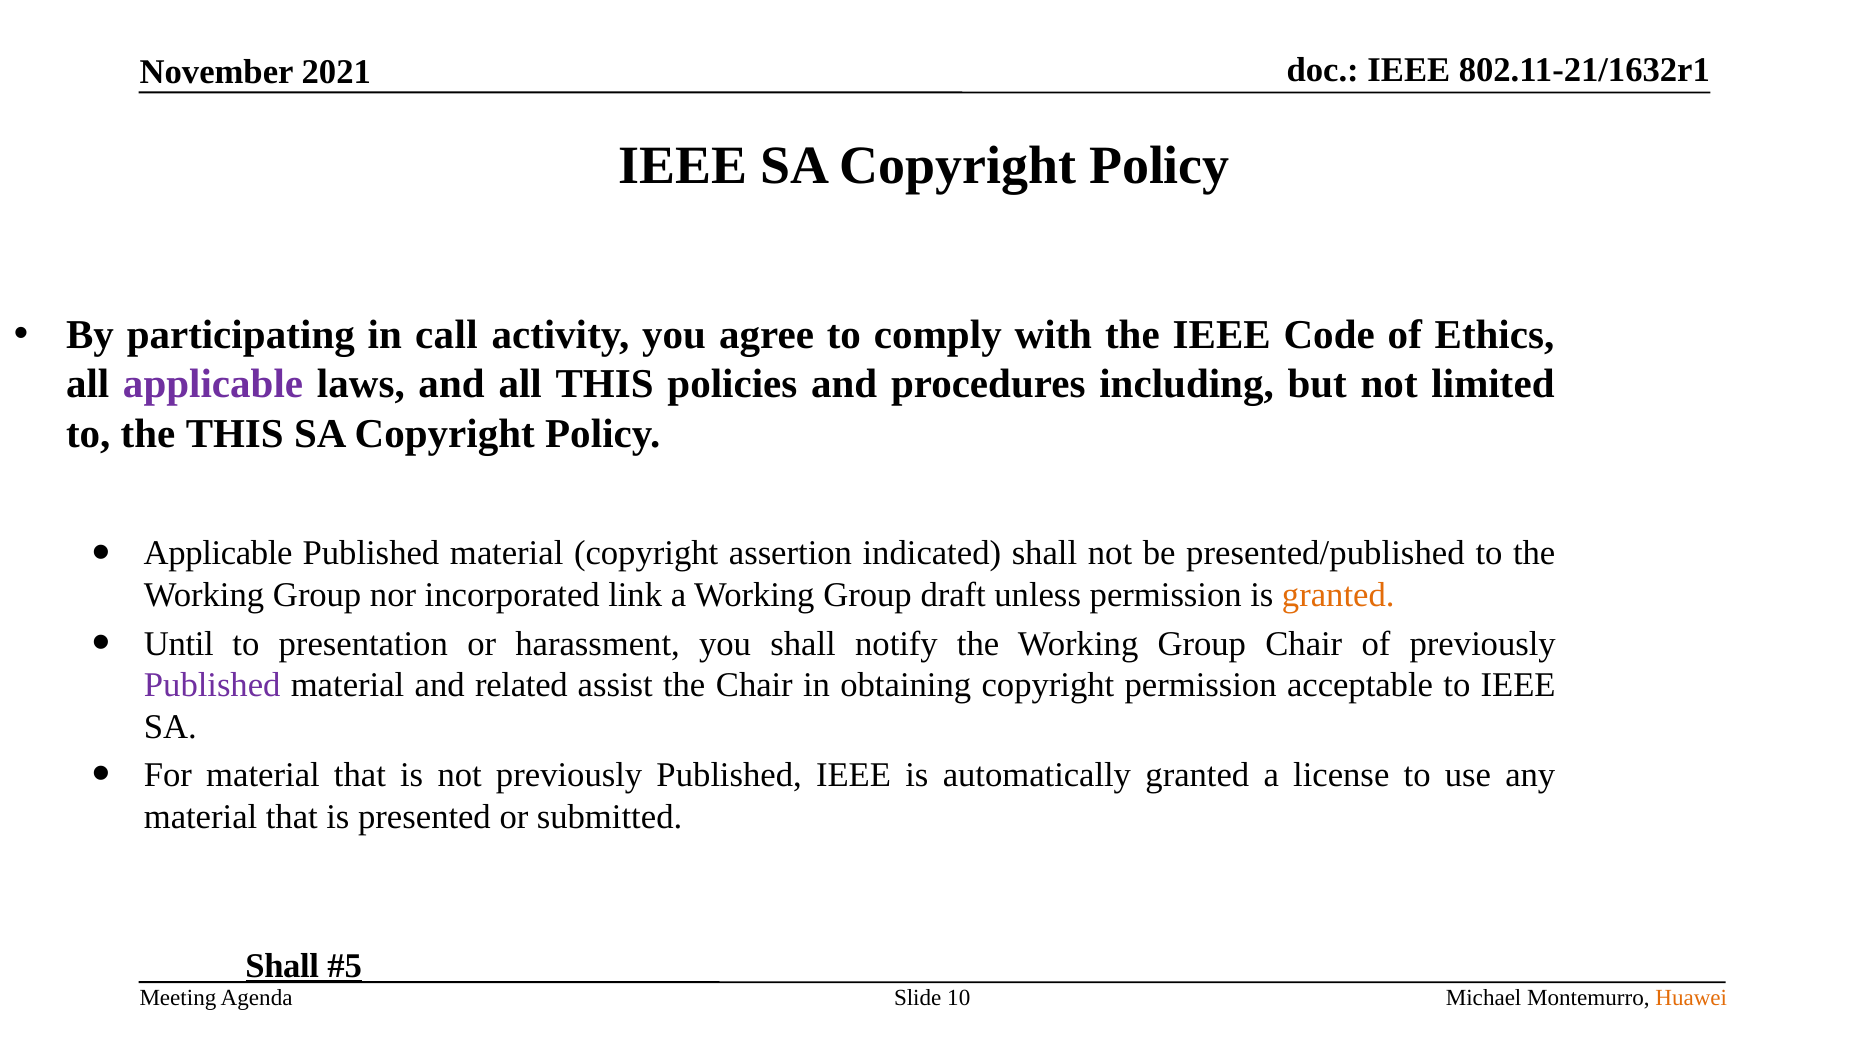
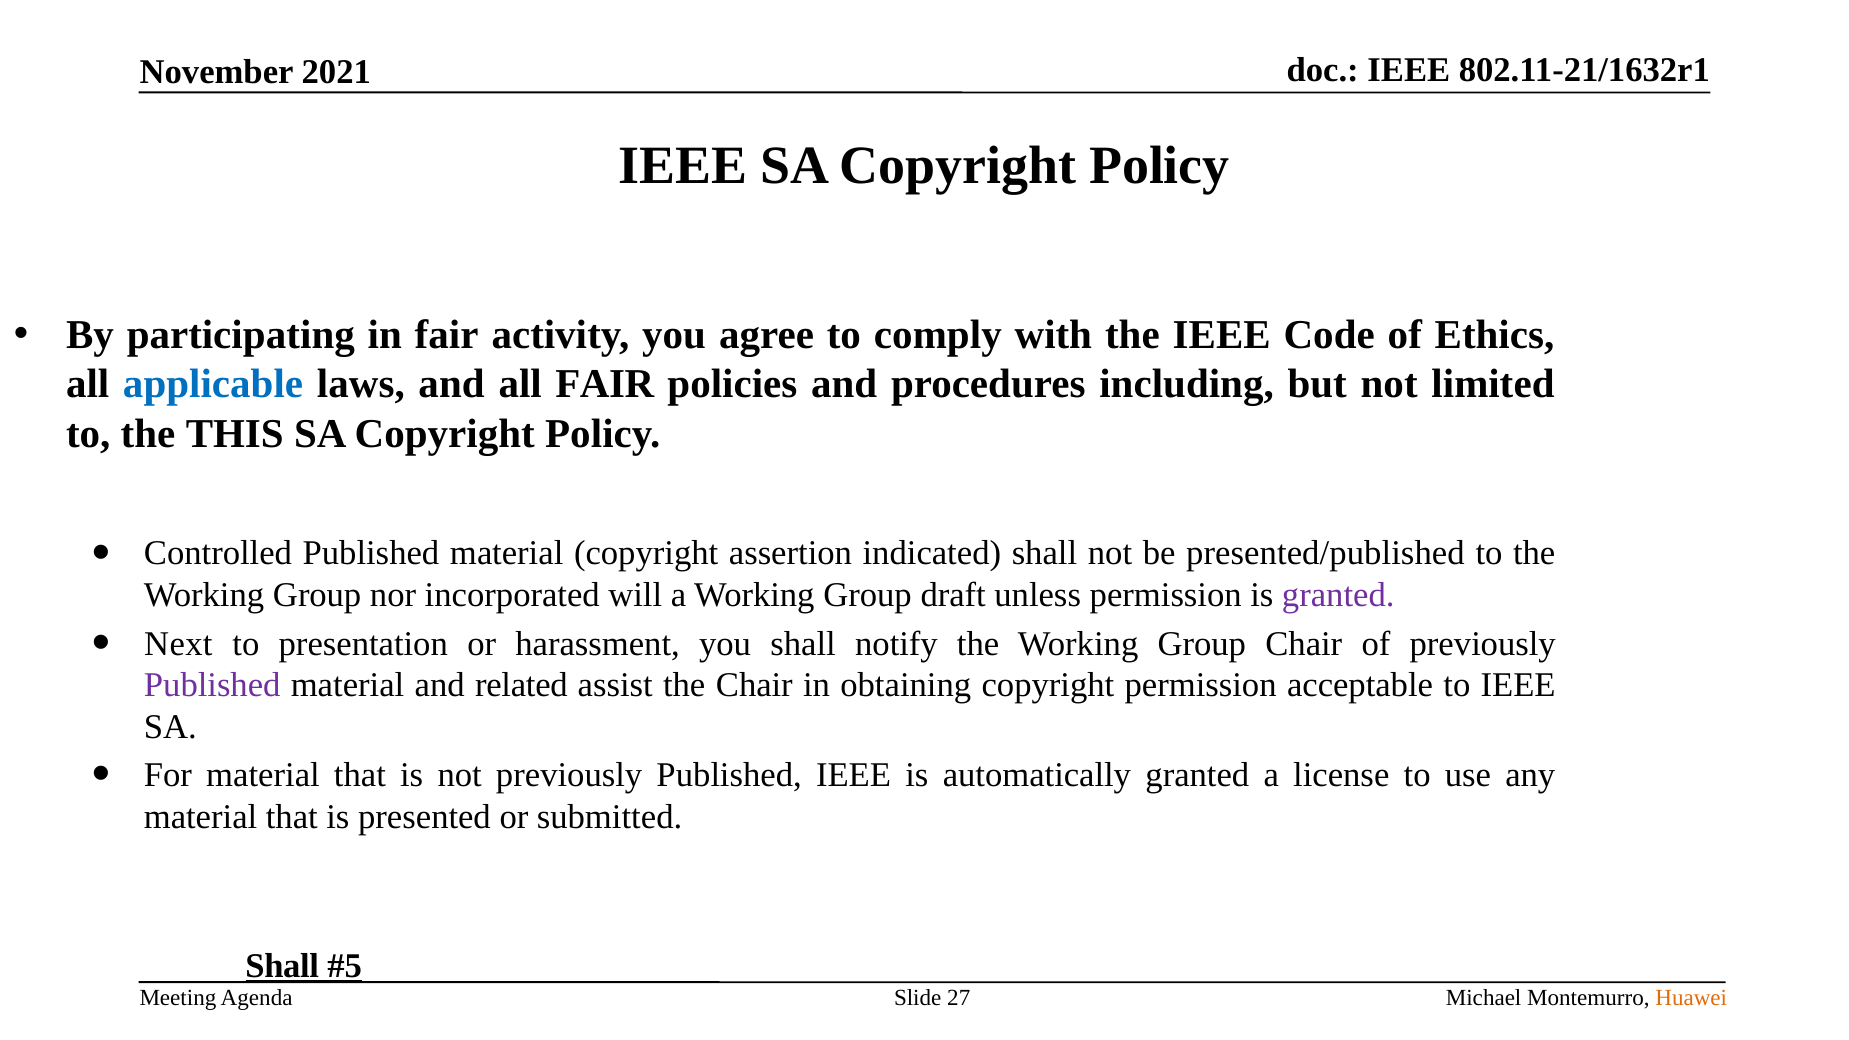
in call: call -> fair
applicable at (213, 384) colour: purple -> blue
all THIS: THIS -> FAIR
Applicable at (218, 553): Applicable -> Controlled
link: link -> will
granted at (1338, 595) colour: orange -> purple
Until: Until -> Next
10: 10 -> 27
